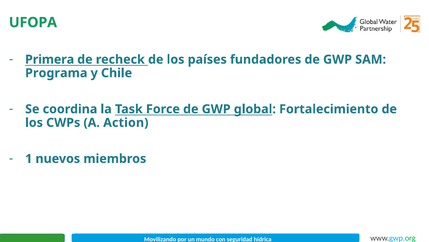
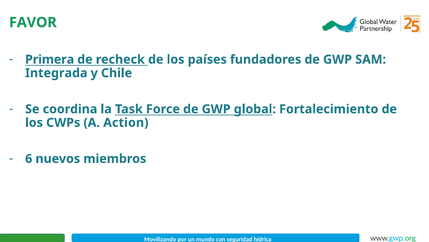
UFOPA: UFOPA -> FAVOR
Programa: Programa -> Integrada
1: 1 -> 6
